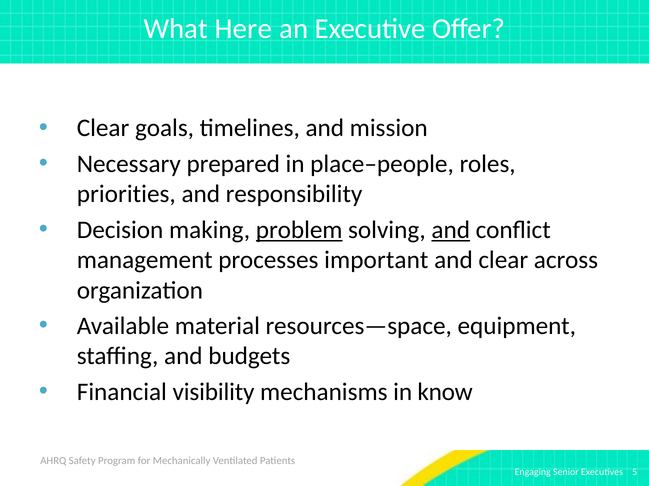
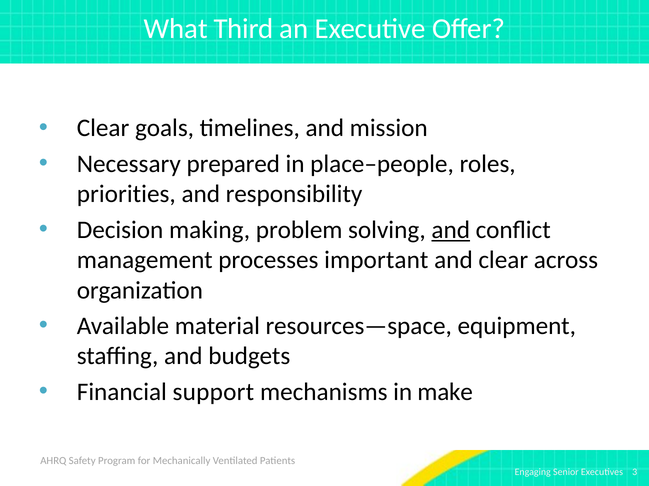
Here: Here -> Third
problem underline: present -> none
visibility: visibility -> support
know: know -> make
5: 5 -> 3
